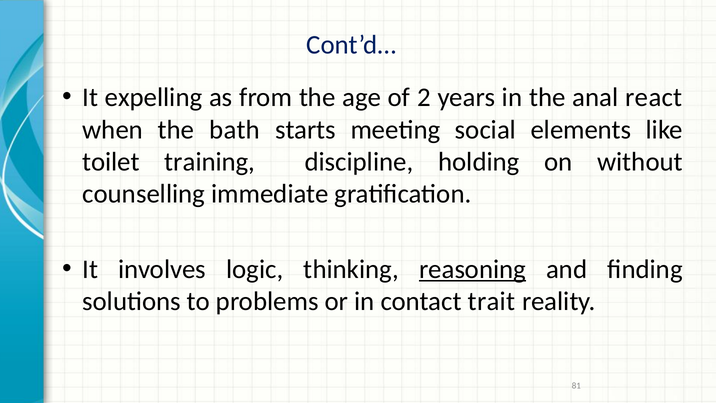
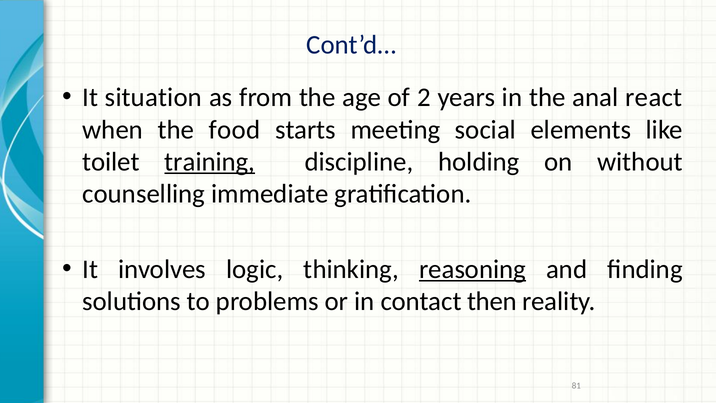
expelling: expelling -> situation
bath: bath -> food
training underline: none -> present
trait: trait -> then
